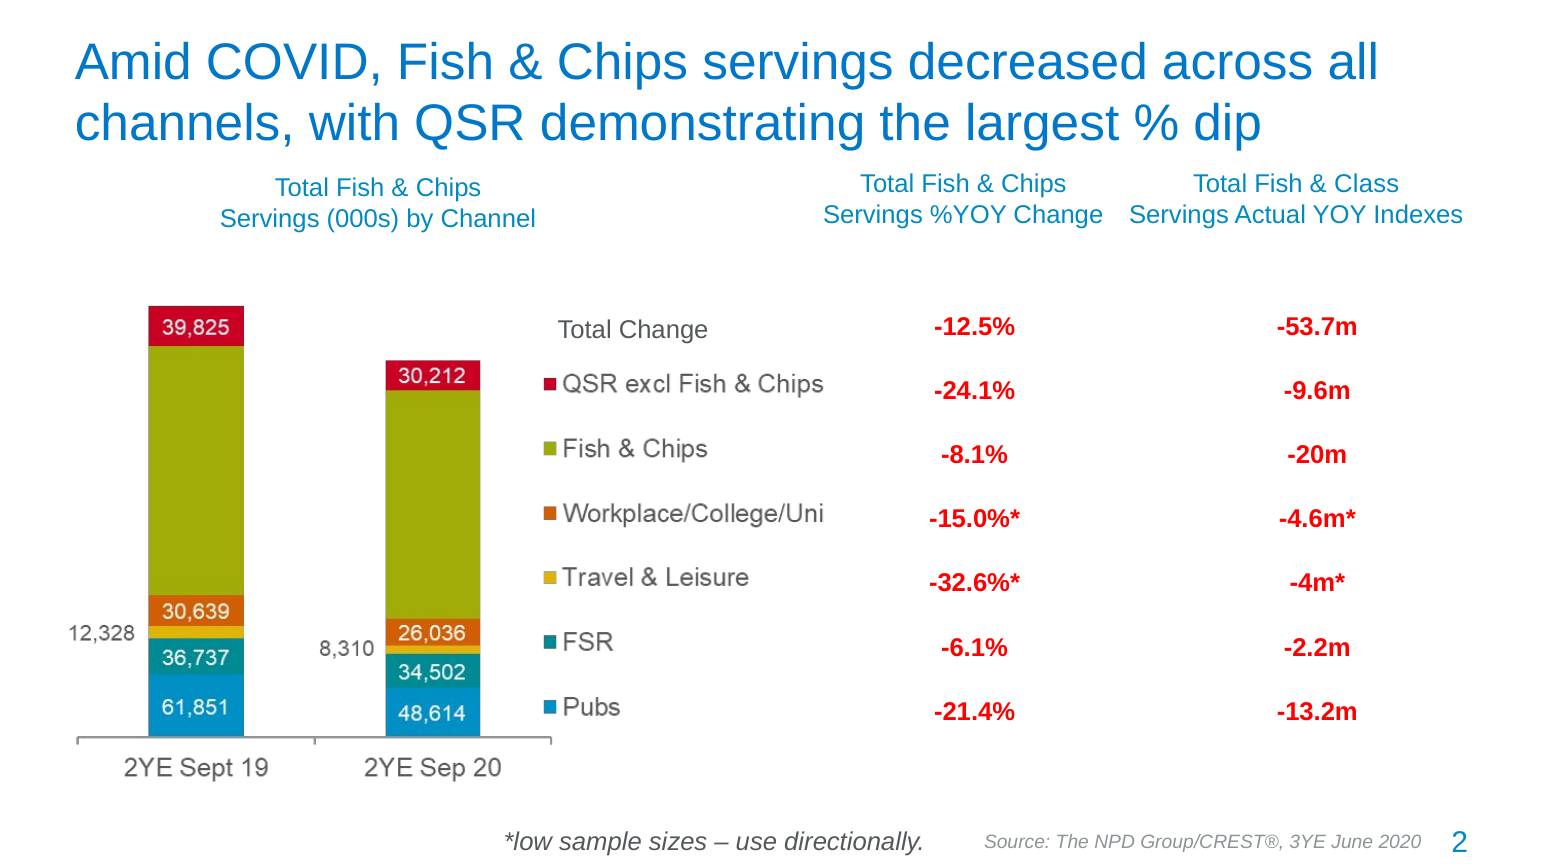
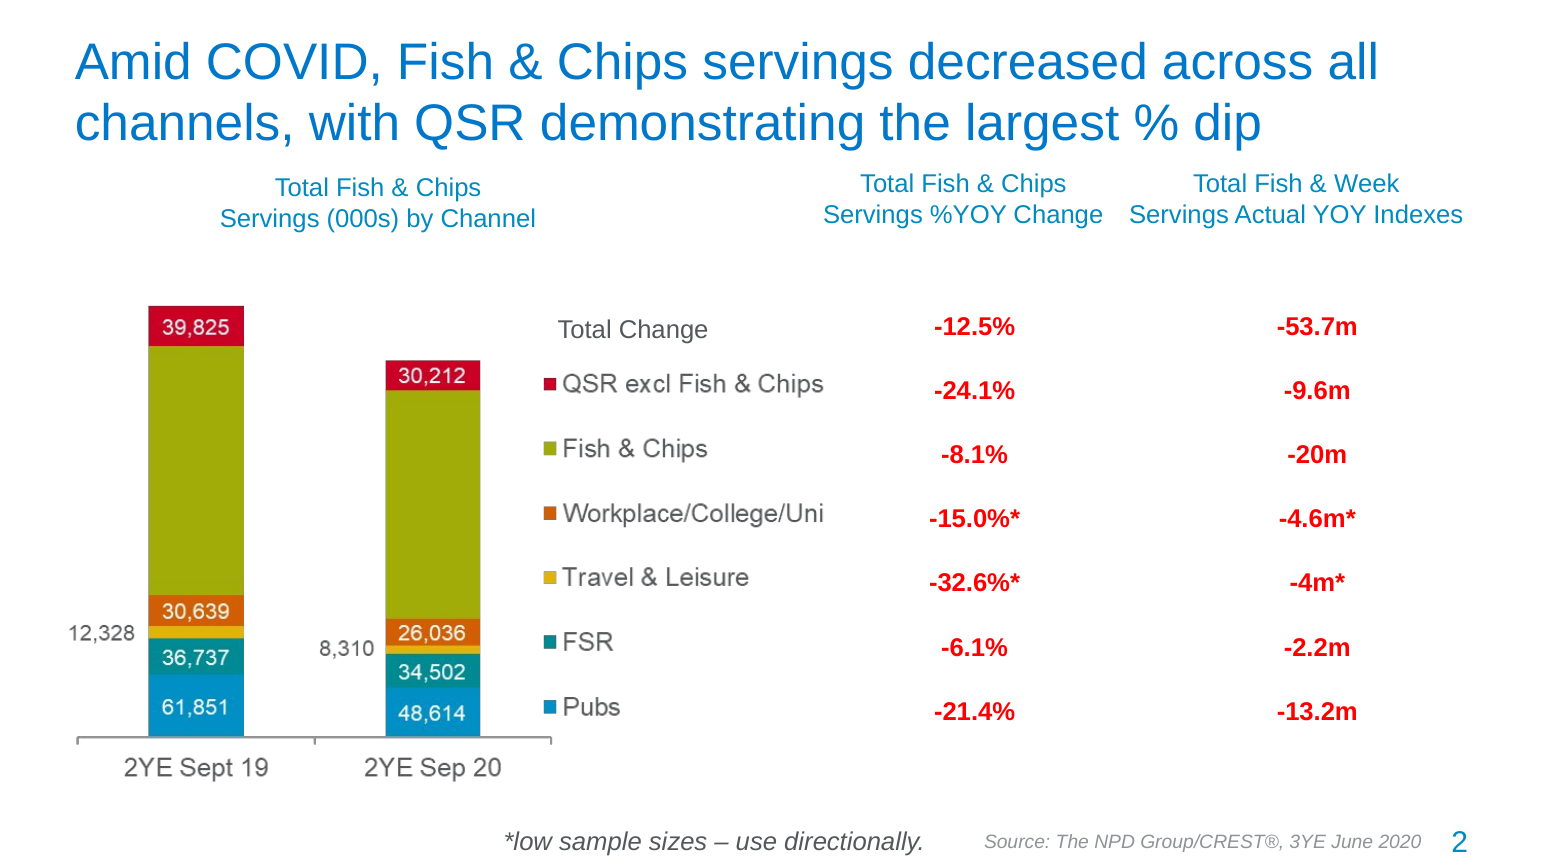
Class: Class -> Week
